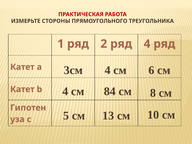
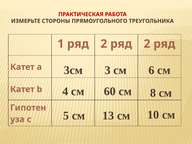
2 ряд 4: 4 -> 2
3см 4: 4 -> 3
84: 84 -> 60
